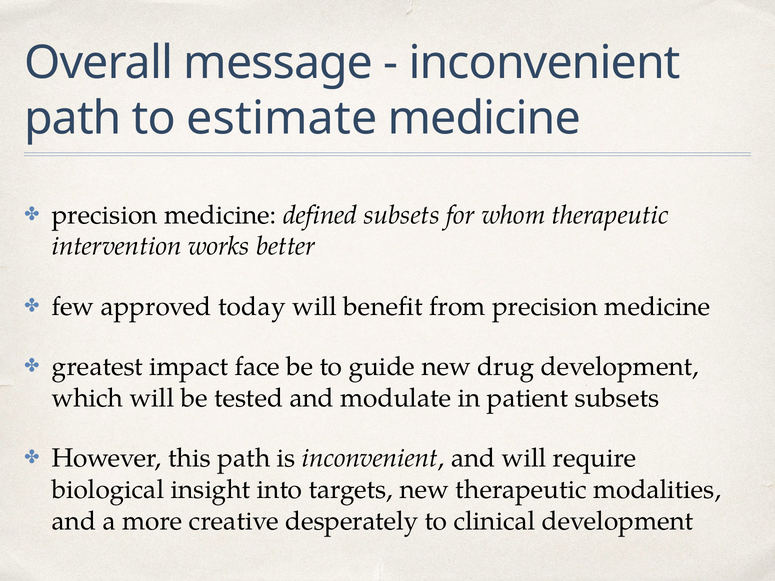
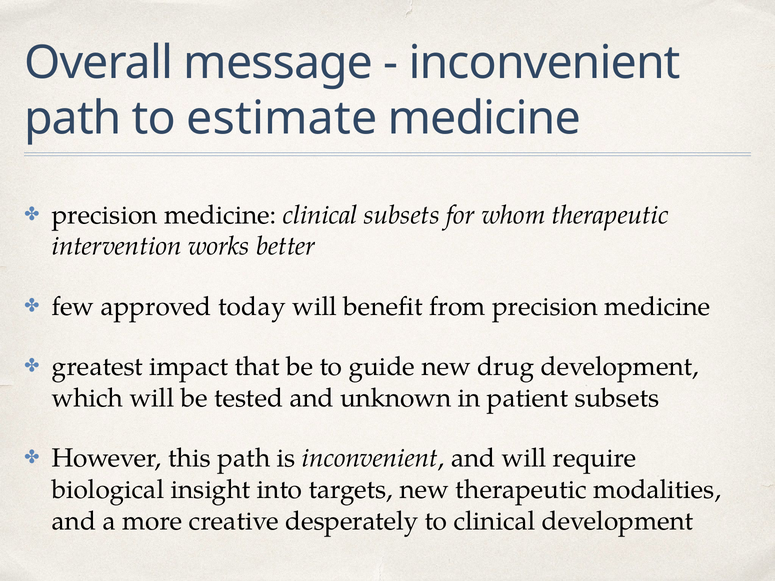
medicine defined: defined -> clinical
face: face -> that
modulate: modulate -> unknown
